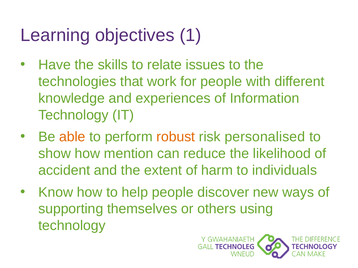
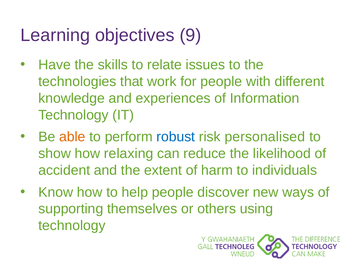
1: 1 -> 9
robust colour: orange -> blue
mention: mention -> relaxing
